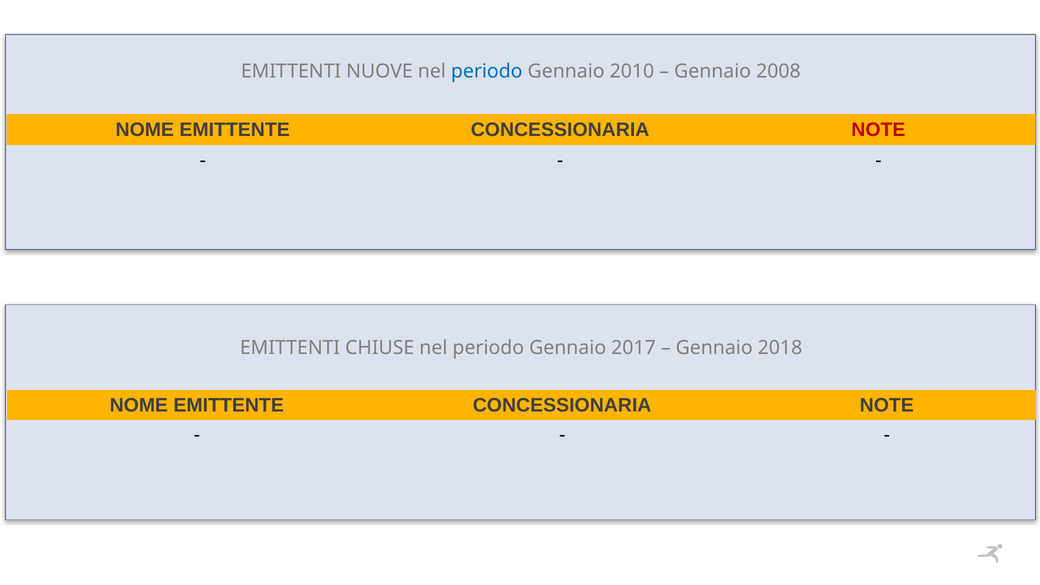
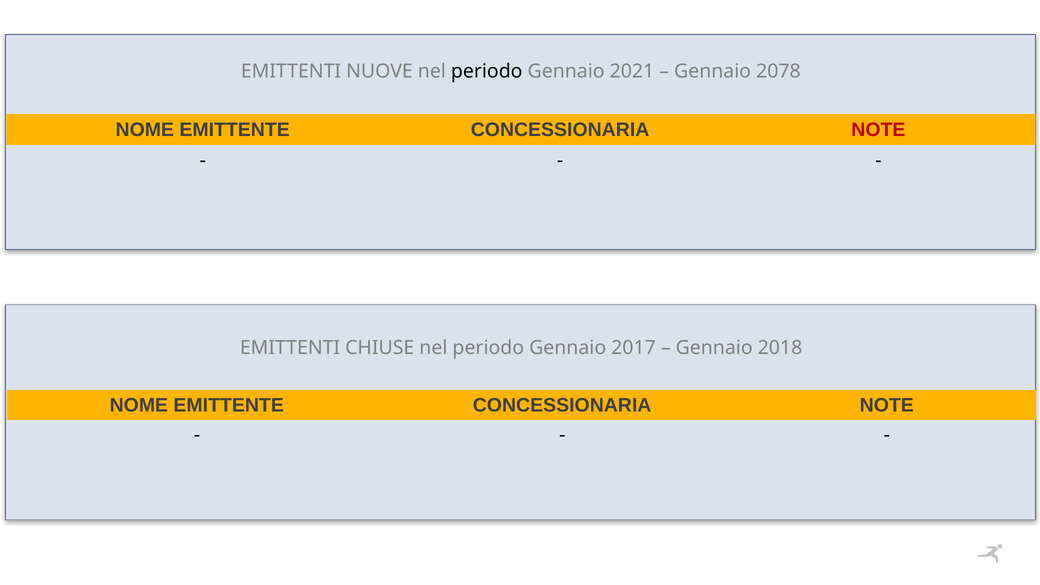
periodo at (487, 71) colour: blue -> black
2010: 2010 -> 2021
2008: 2008 -> 2078
